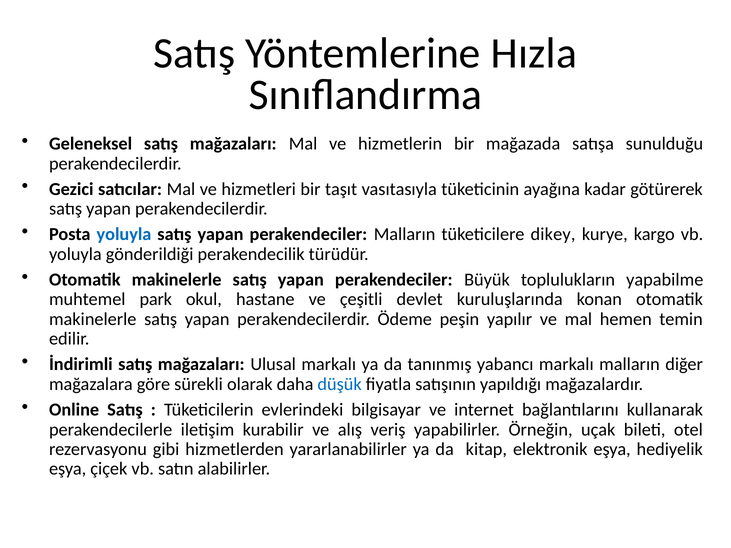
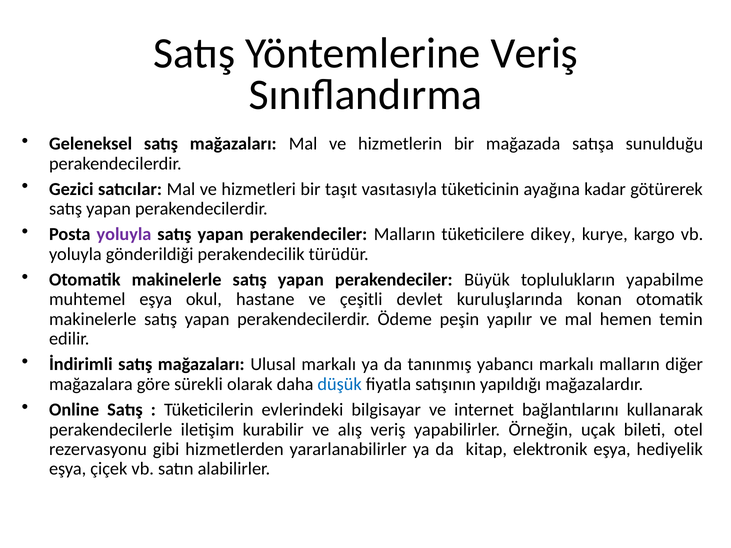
Yöntemlerine Hızla: Hızla -> Veriş
yoluyla at (124, 234) colour: blue -> purple
muhtemel park: park -> eşya
